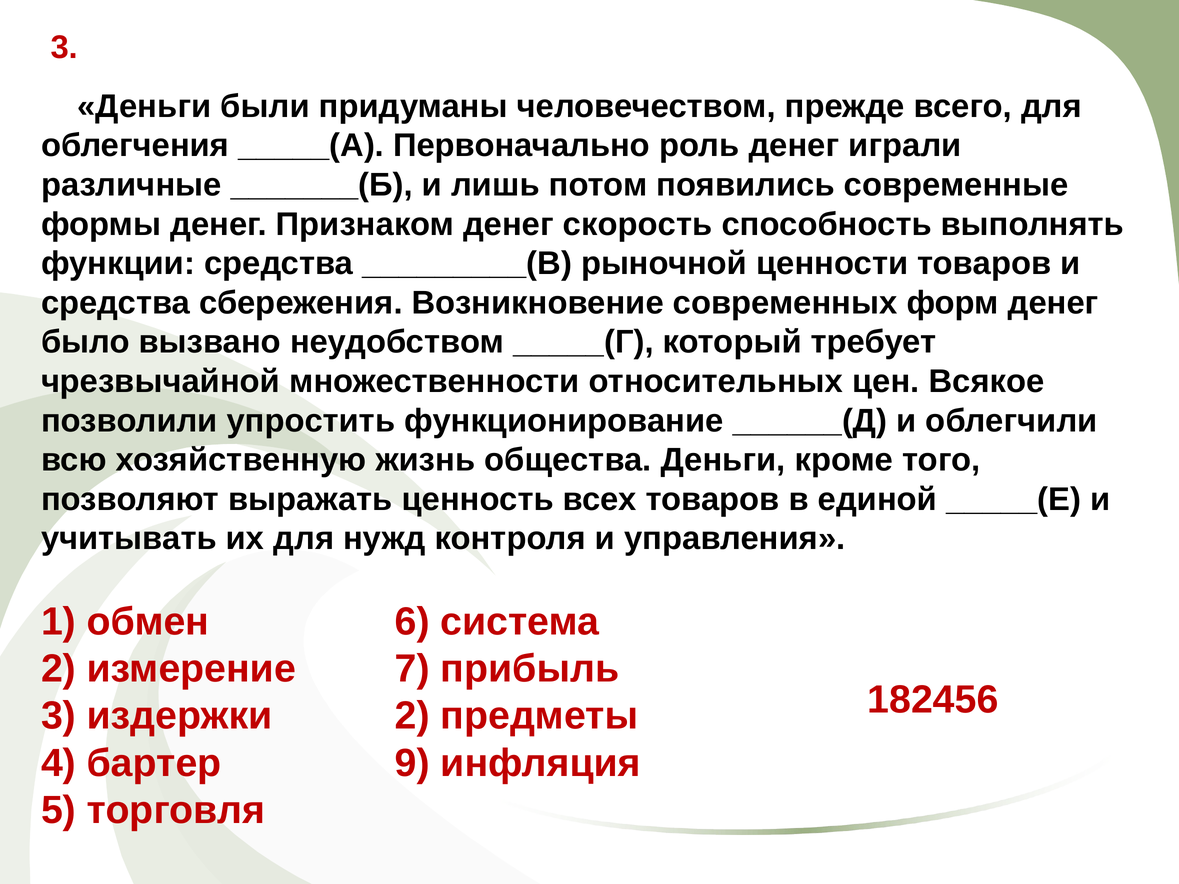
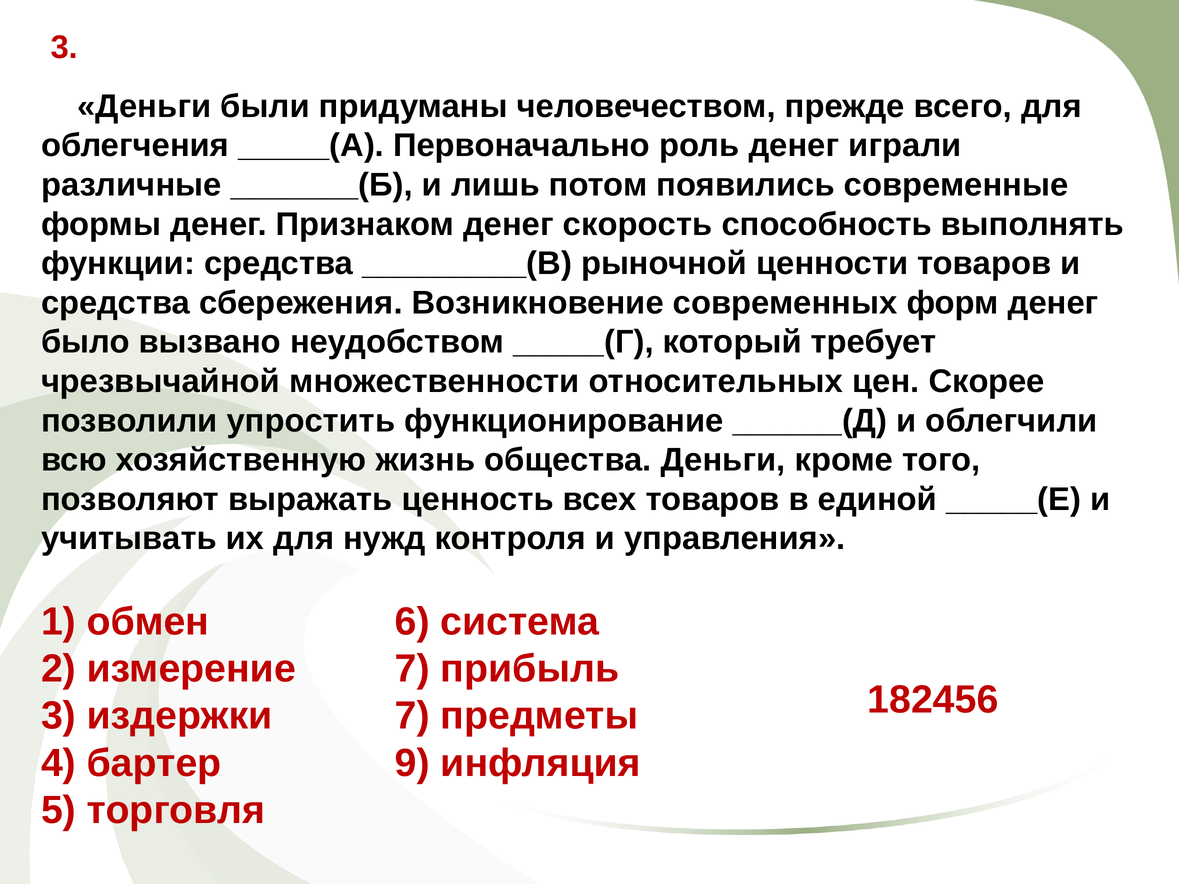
Всякое: Всякое -> Скорее
издержки 2: 2 -> 7
